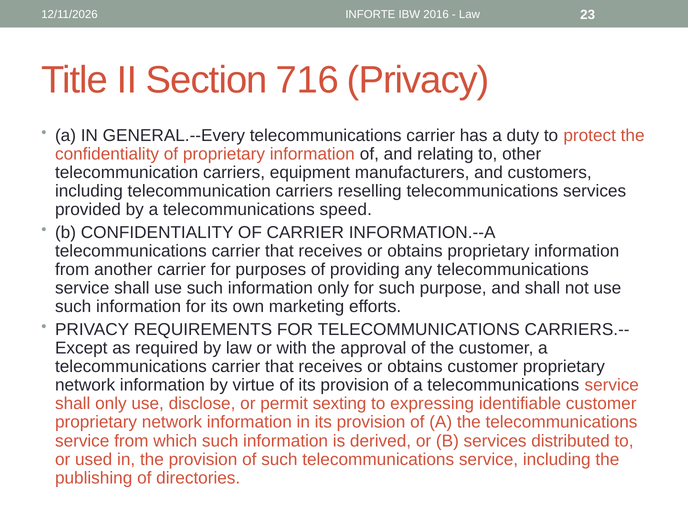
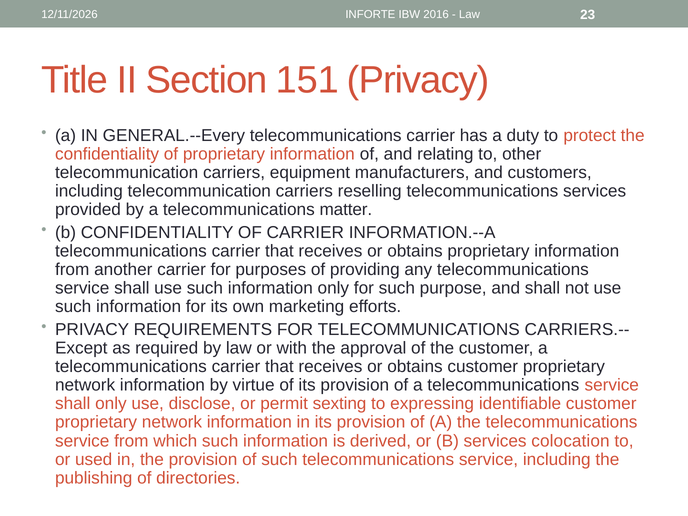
716: 716 -> 151
speed: speed -> matter
distributed: distributed -> colocation
